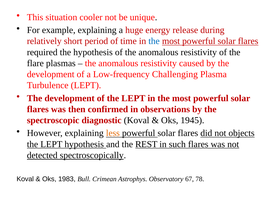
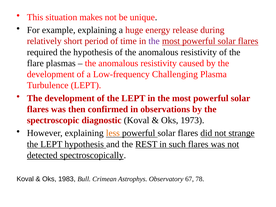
cooler: cooler -> makes
the at (154, 41) colour: blue -> purple
1945: 1945 -> 1973
objects: objects -> strange
